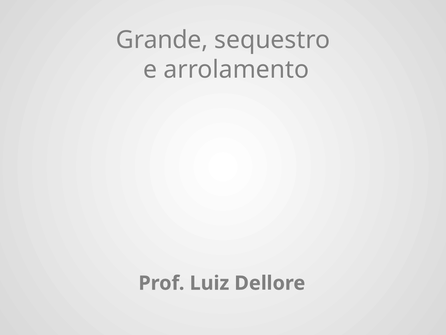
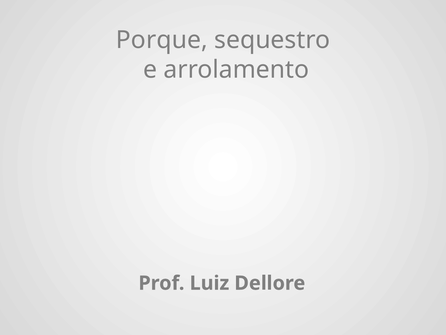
Grande: Grande -> Porque
